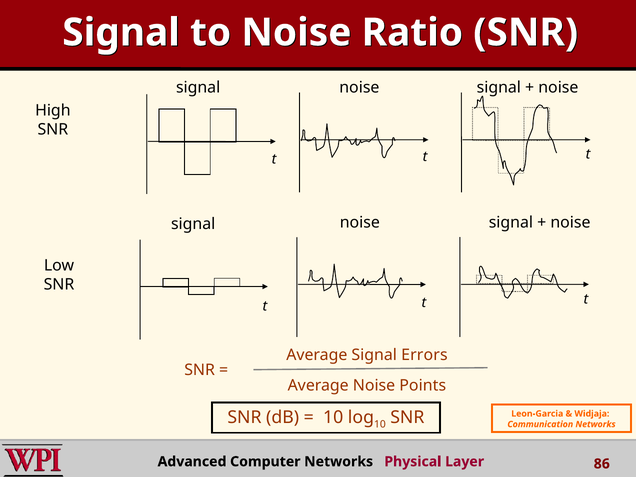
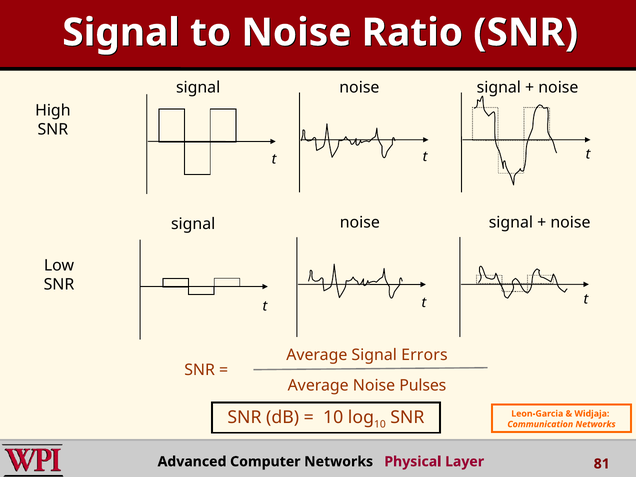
Points: Points -> Pulses
86: 86 -> 81
